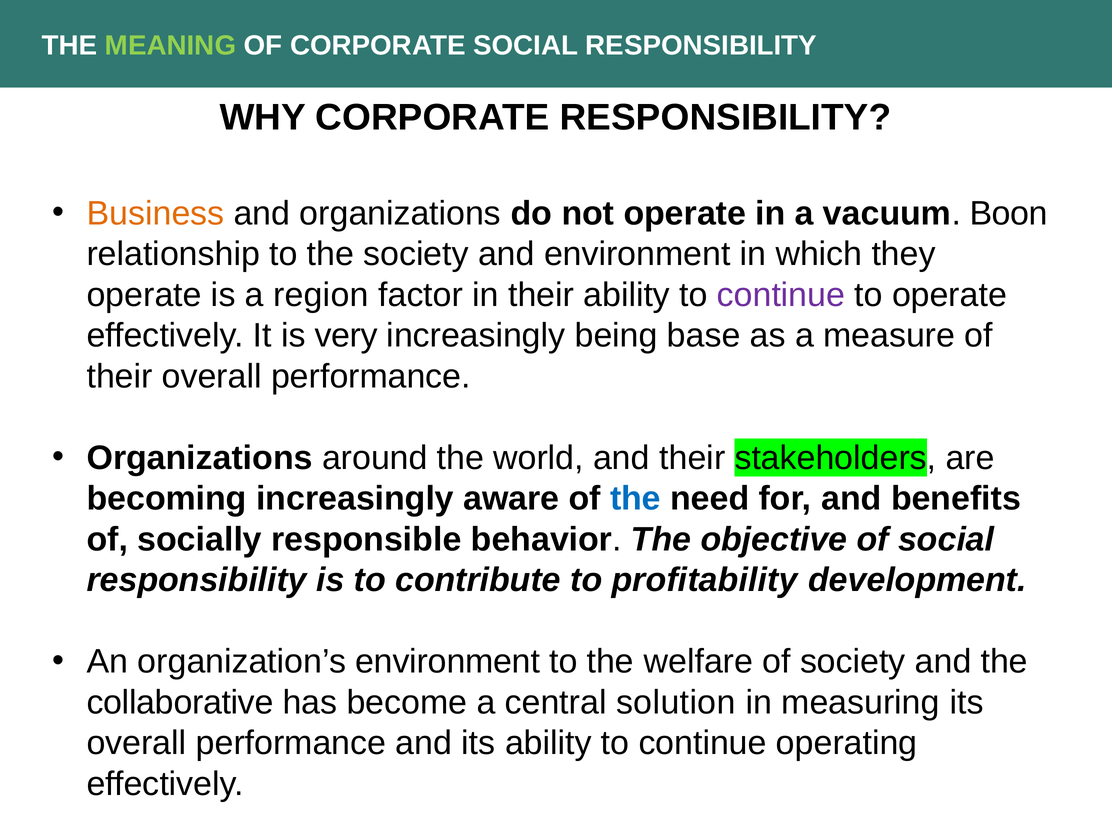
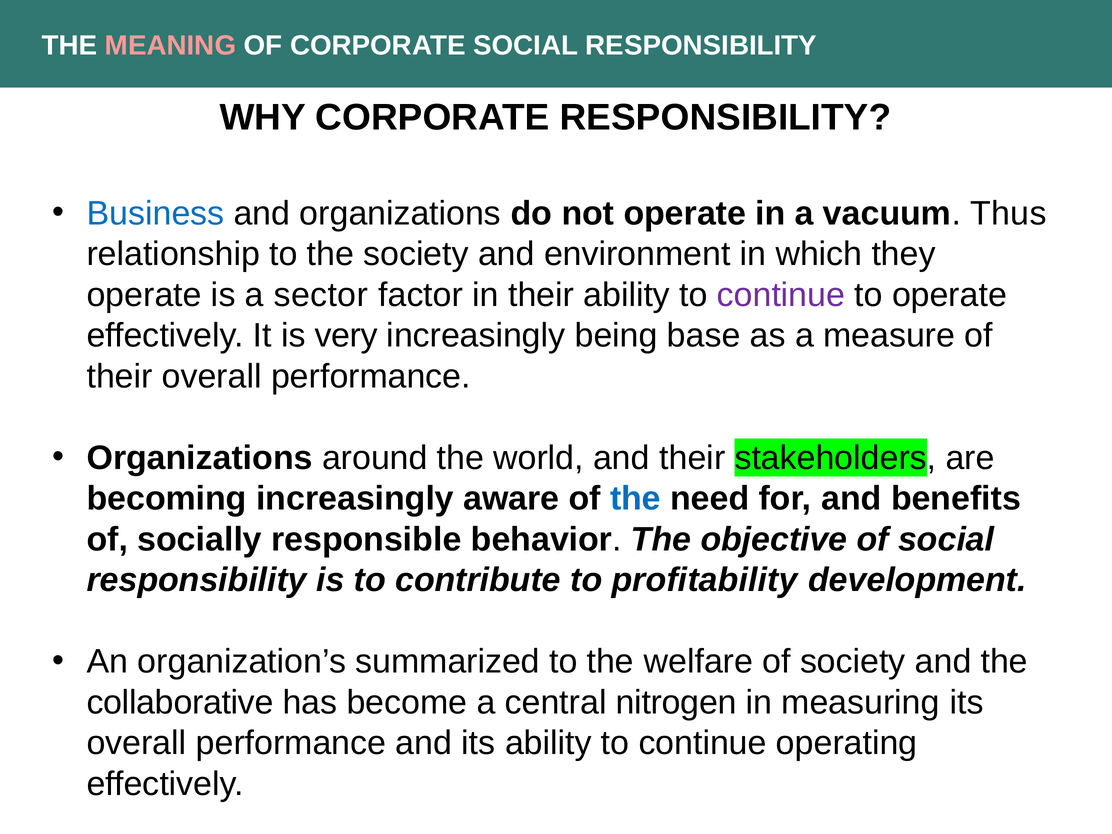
MEANING colour: light green -> pink
Business colour: orange -> blue
Boon: Boon -> Thus
region: region -> sector
organization’s environment: environment -> summarized
solution: solution -> nitrogen
